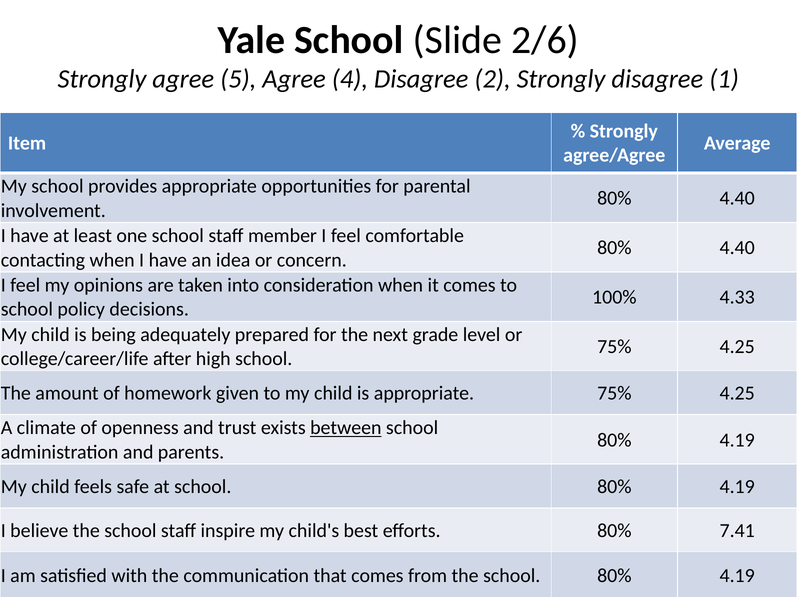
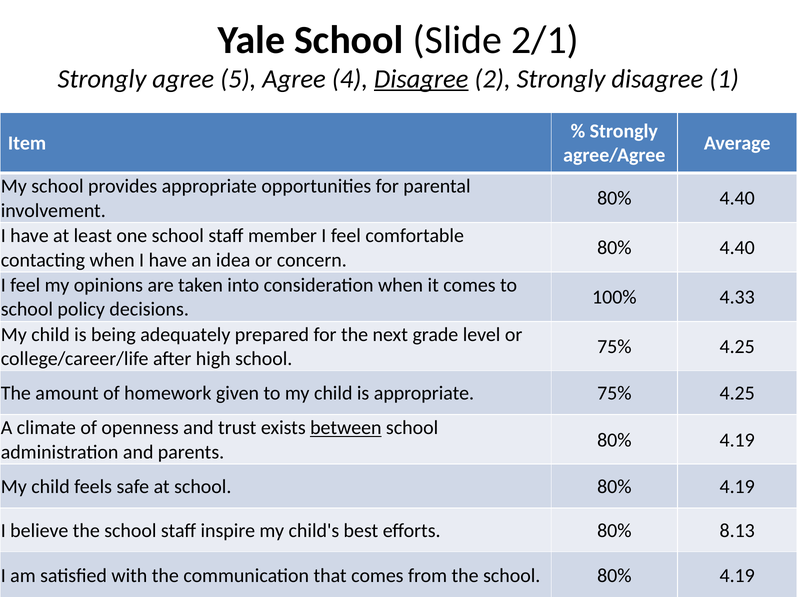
2/6: 2/6 -> 2/1
Disagree at (421, 79) underline: none -> present
7.41: 7.41 -> 8.13
